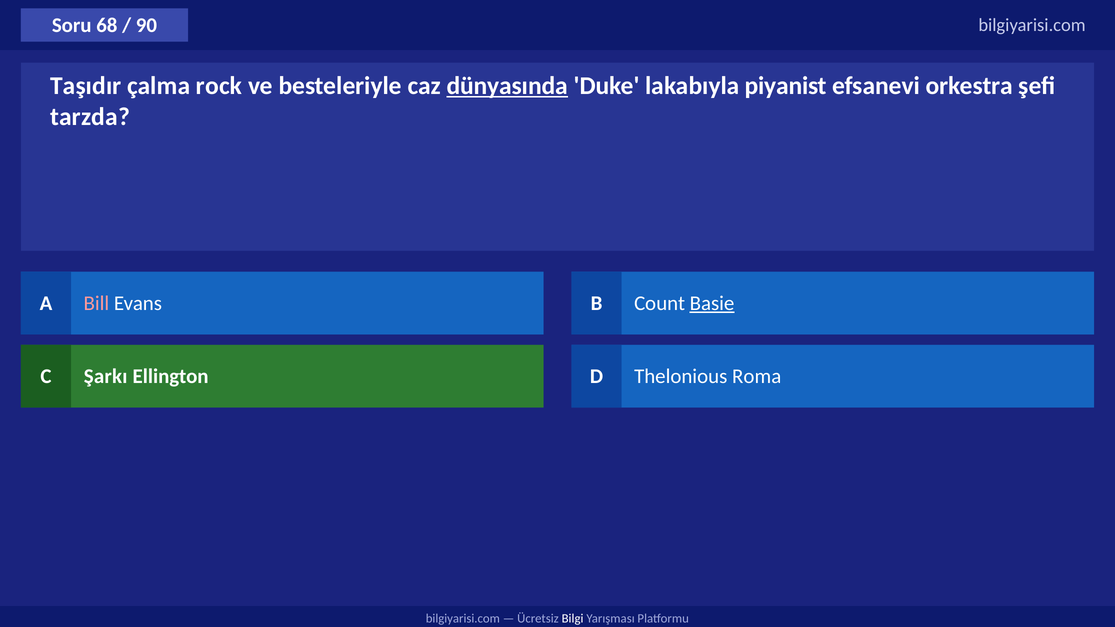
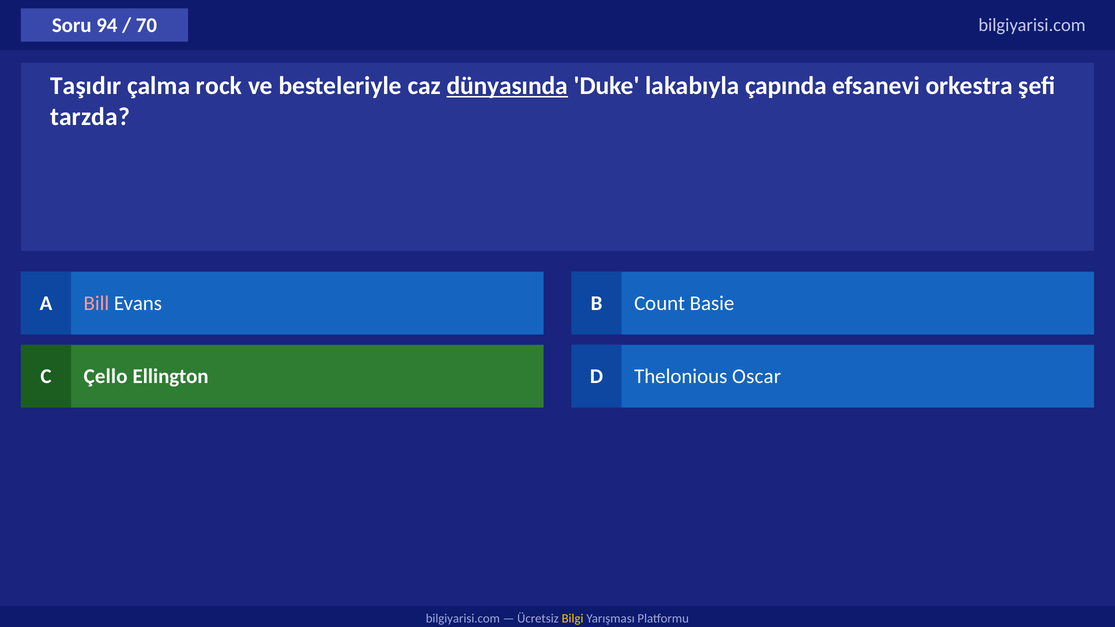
68: 68 -> 94
90: 90 -> 70
piyanist: piyanist -> çapında
Basie underline: present -> none
Şarkı: Şarkı -> Çello
Roma: Roma -> Oscar
Bilgi colour: white -> yellow
